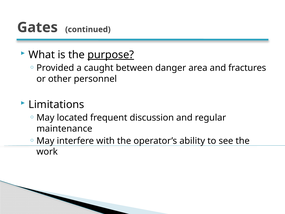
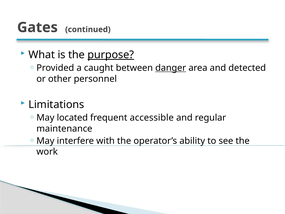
danger underline: none -> present
fractures: fractures -> detected
discussion: discussion -> accessible
